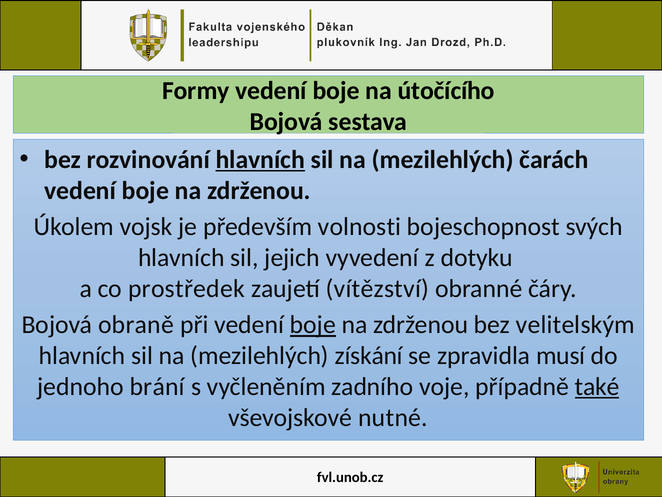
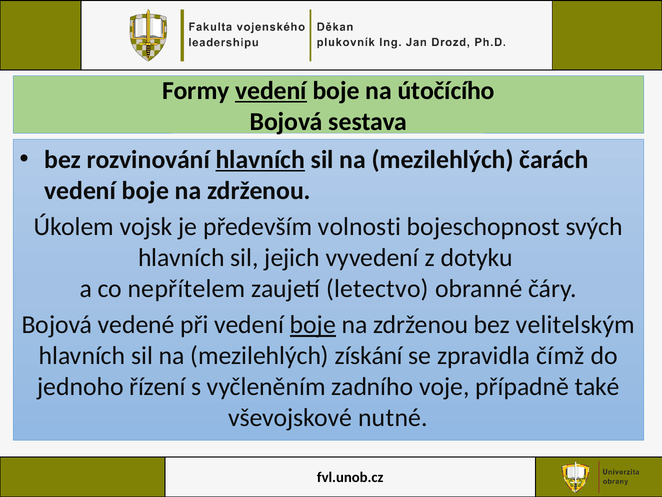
vedení at (271, 91) underline: none -> present
prostředek: prostředek -> nepřítelem
vítězství: vítězství -> letectvo
obraně: obraně -> vedené
musí: musí -> čímž
brání: brání -> řízení
také underline: present -> none
